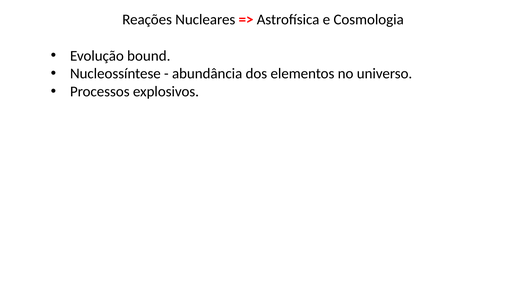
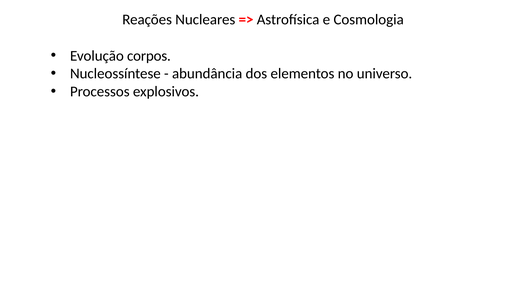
bound: bound -> corpos
